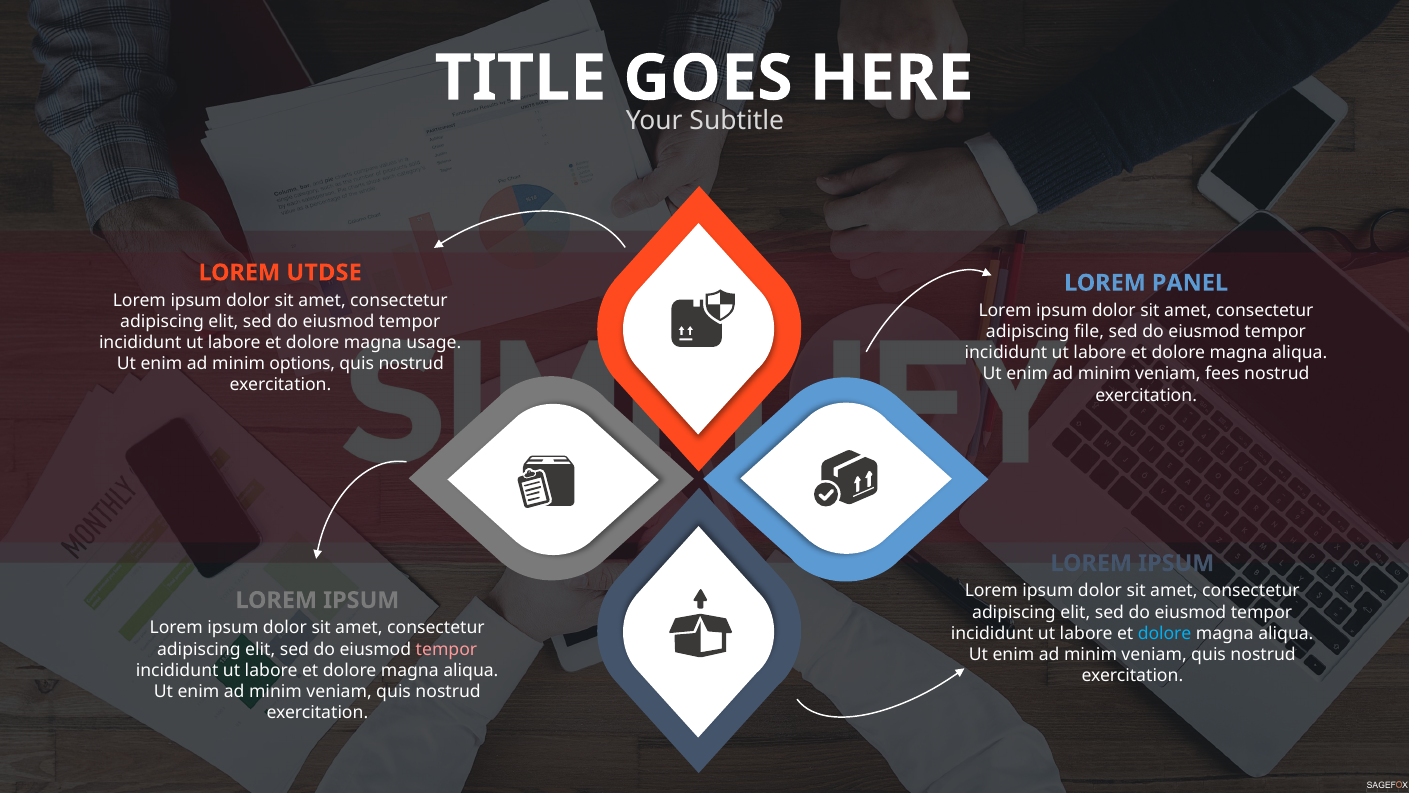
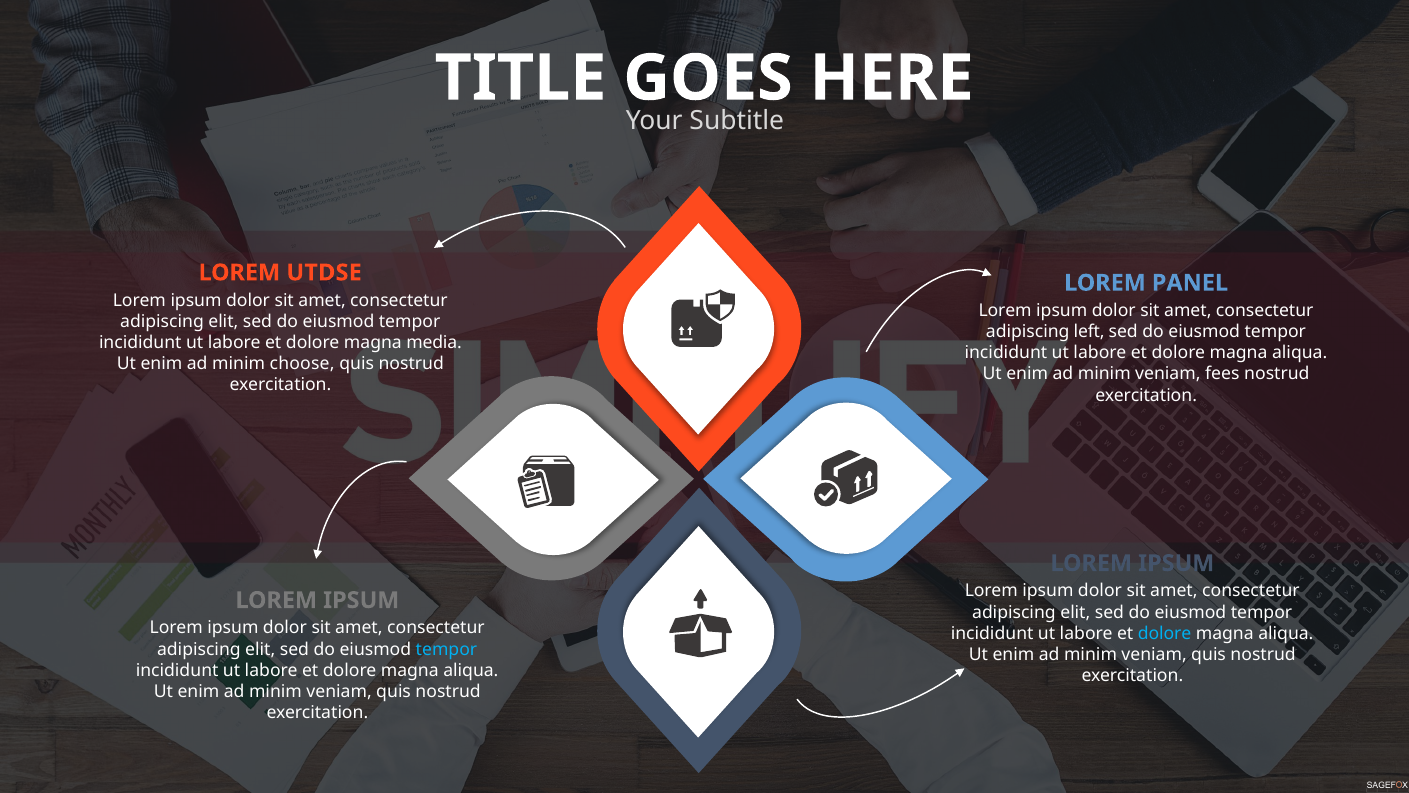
file: file -> left
usage: usage -> media
options: options -> choose
tempor at (446, 649) colour: pink -> light blue
